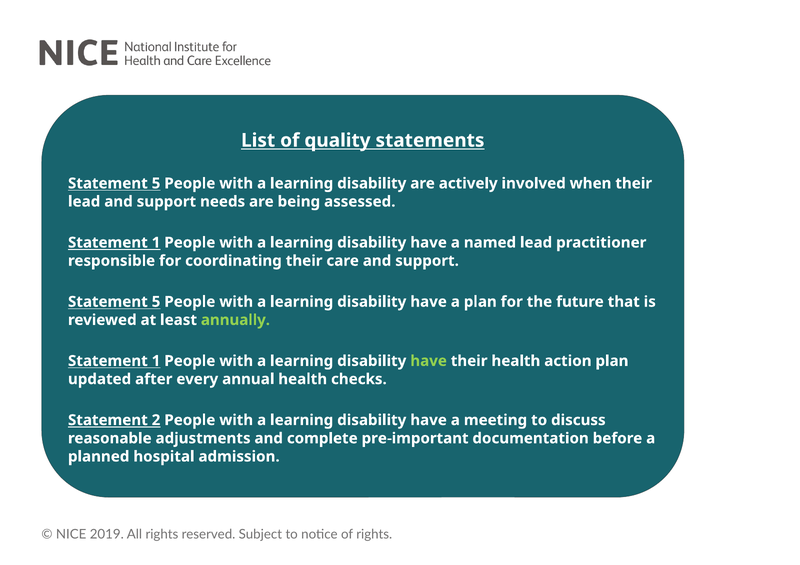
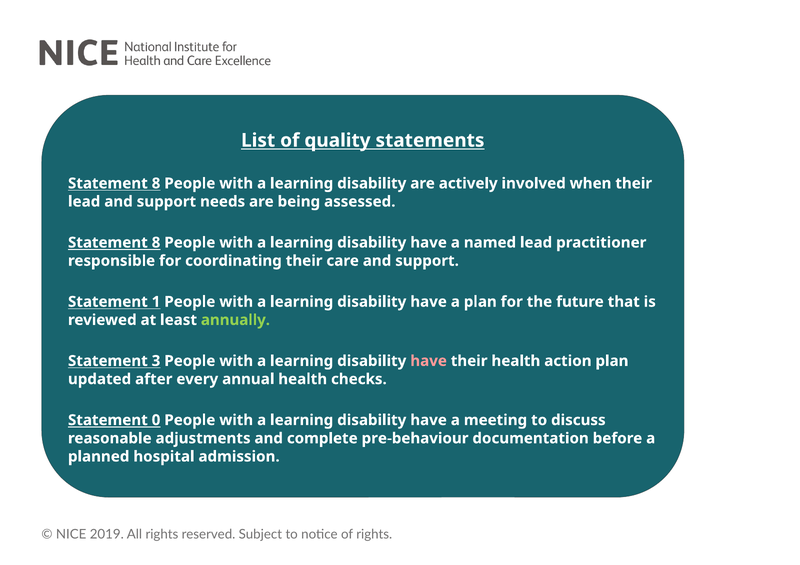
5 at (156, 184): 5 -> 8
1 at (156, 243): 1 -> 8
5 at (156, 302): 5 -> 1
1 at (156, 361): 1 -> 3
have at (429, 361) colour: light green -> pink
2: 2 -> 0
pre-important: pre-important -> pre-behaviour
